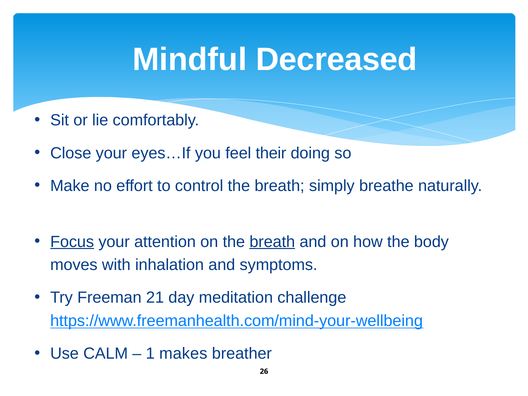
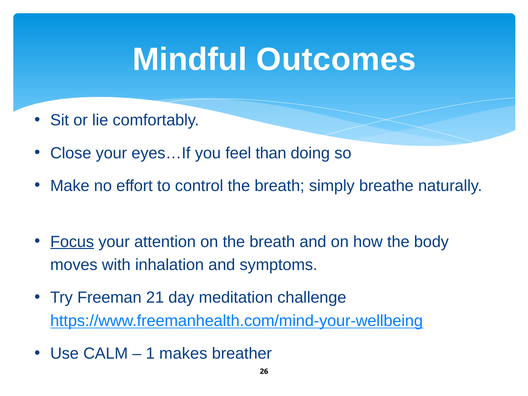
Decreased: Decreased -> Outcomes
their: their -> than
breath at (272, 242) underline: present -> none
